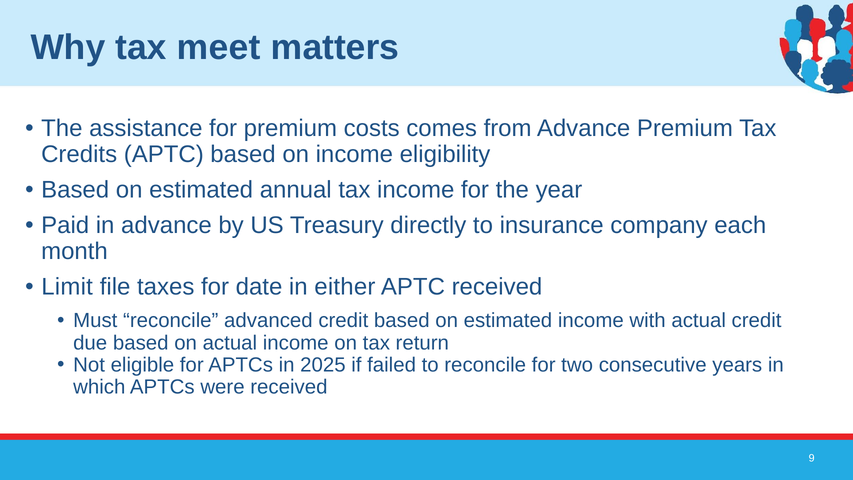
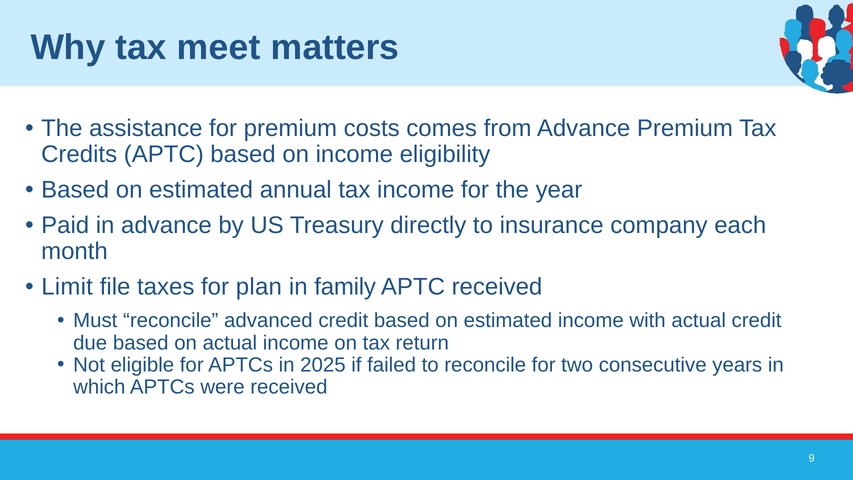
date: date -> plan
either: either -> family
